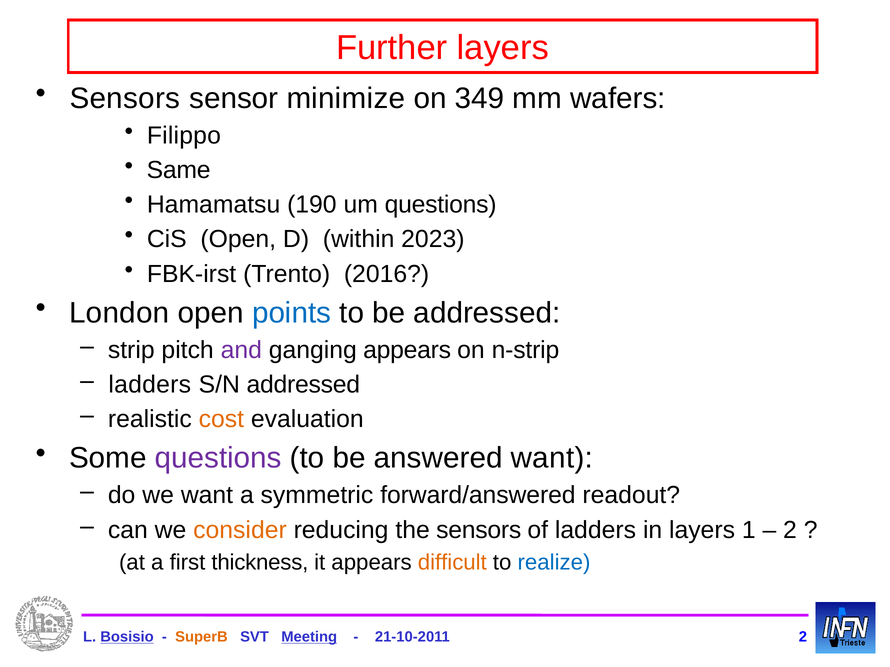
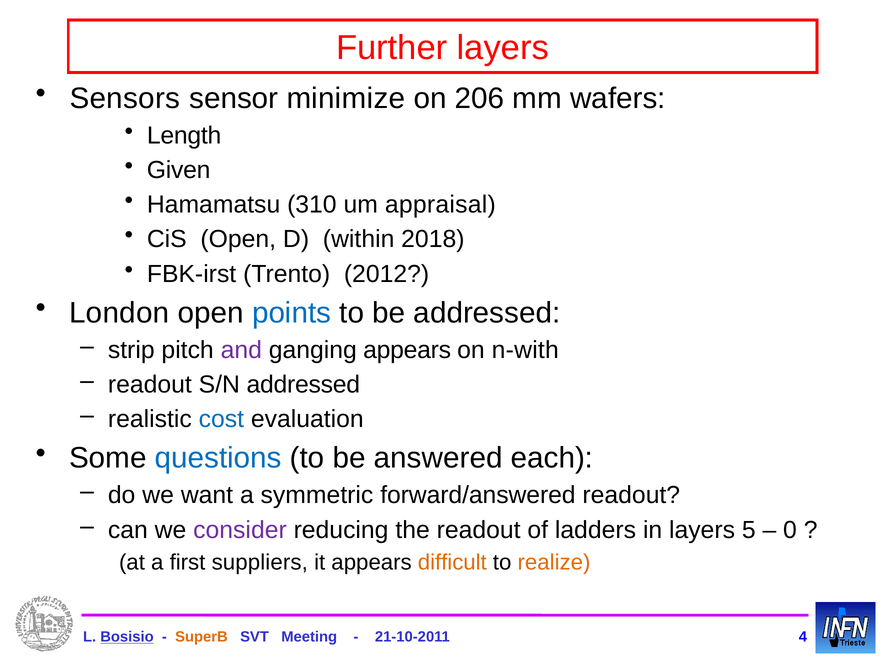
349: 349 -> 206
Filippo: Filippo -> Length
Same: Same -> Given
190: 190 -> 310
um questions: questions -> appraisal
2023: 2023 -> 2018
2016: 2016 -> 2012
n-strip: n-strip -> n-with
ladders at (150, 385): ladders -> readout
cost colour: orange -> blue
questions at (218, 458) colour: purple -> blue
answered want: want -> each
consider colour: orange -> purple
the sensors: sensors -> readout
1: 1 -> 5
2 at (790, 530): 2 -> 0
thickness: thickness -> suppliers
realize colour: blue -> orange
Meeting underline: present -> none
21-10-2011 2: 2 -> 4
